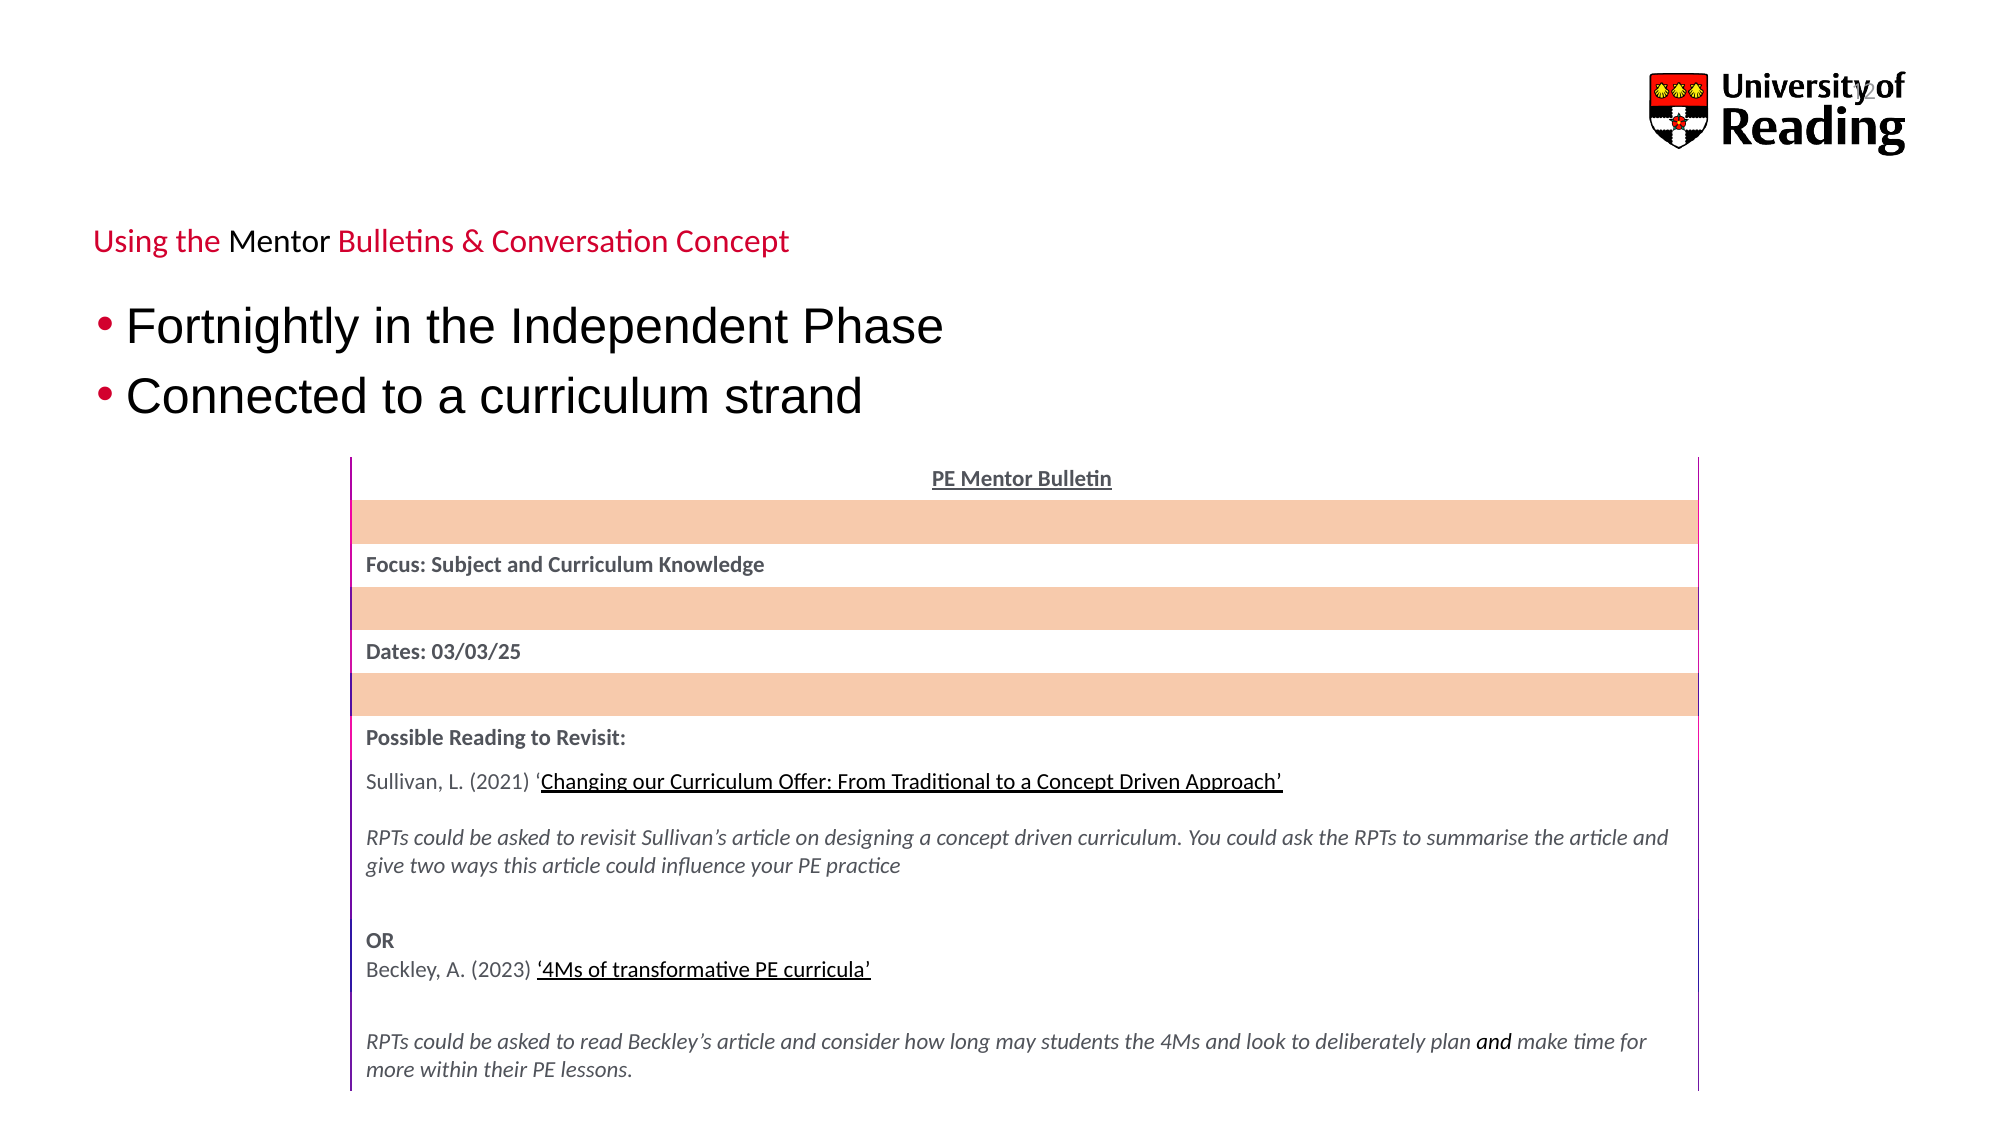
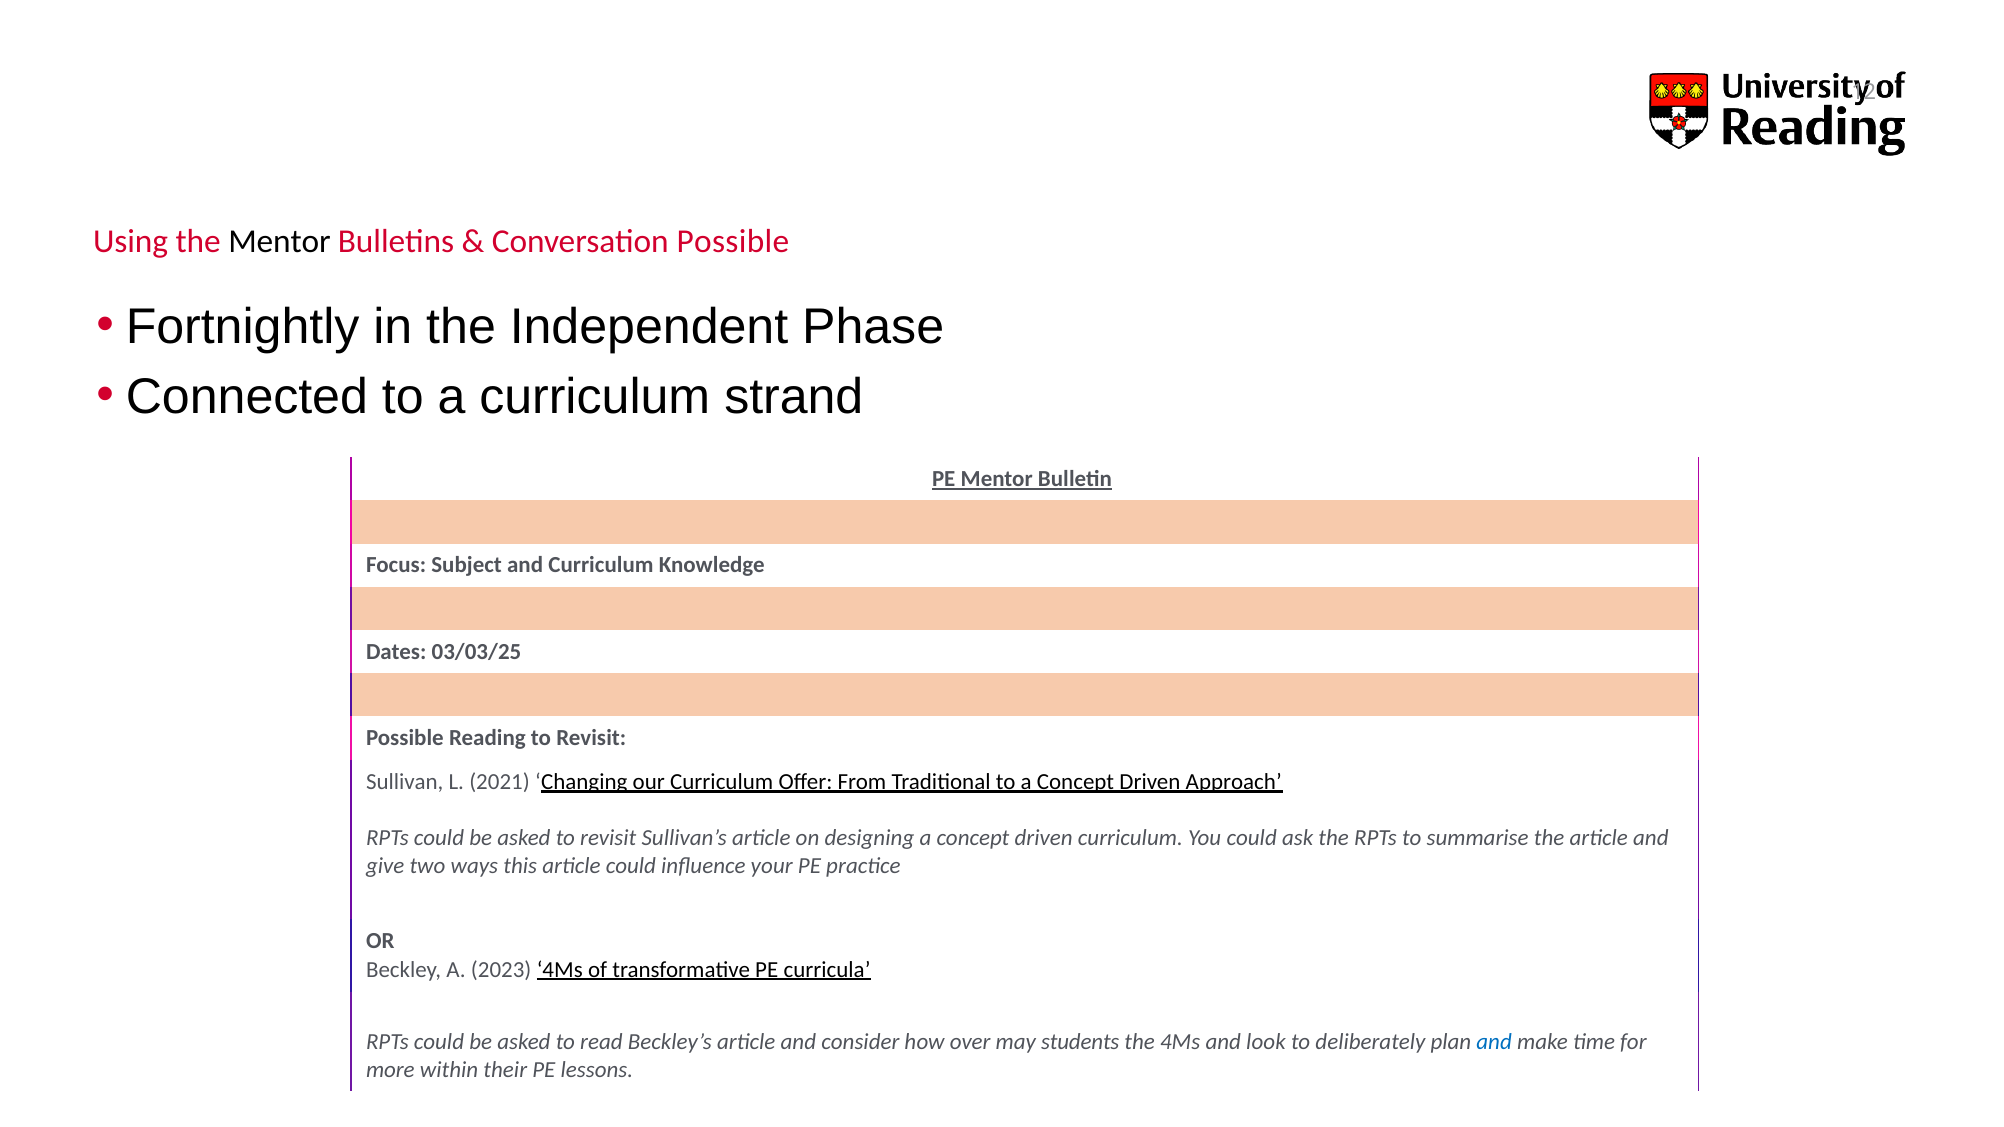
Conversation Concept: Concept -> Possible
long: long -> over
and at (1494, 1042) colour: black -> blue
